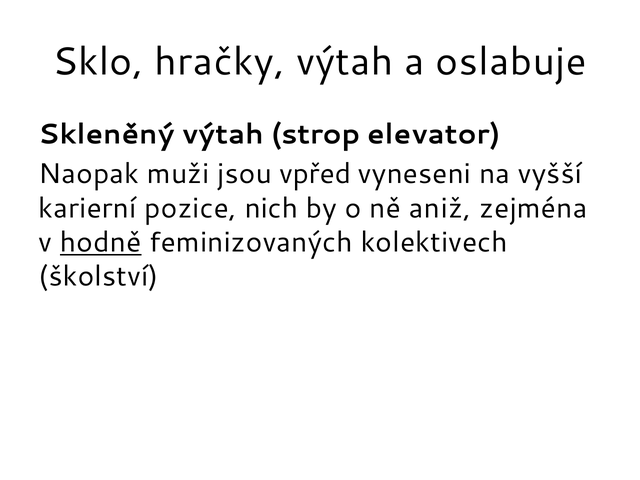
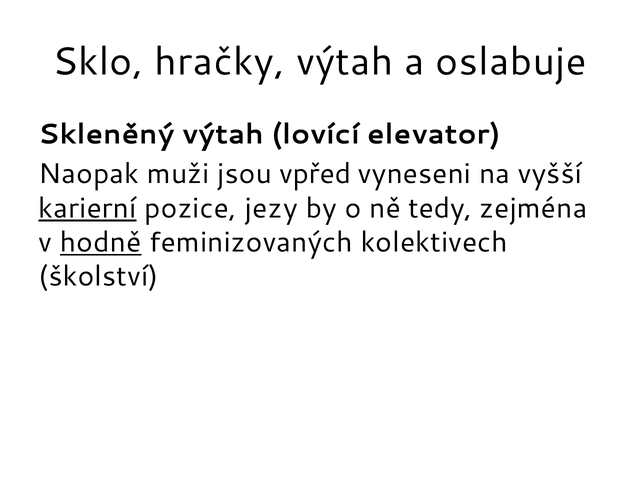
strop: strop -> lovící
karierní underline: none -> present
nich: nich -> jezy
aniž: aniž -> tedy
